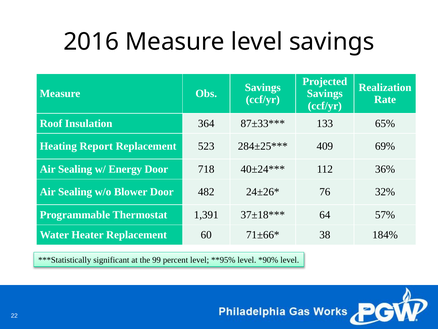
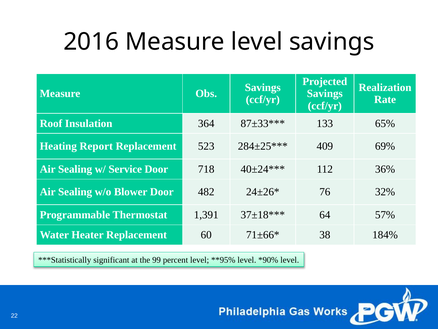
Energy: Energy -> Service
